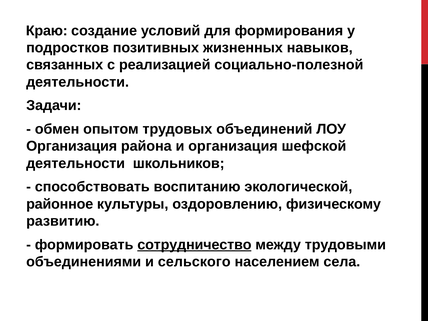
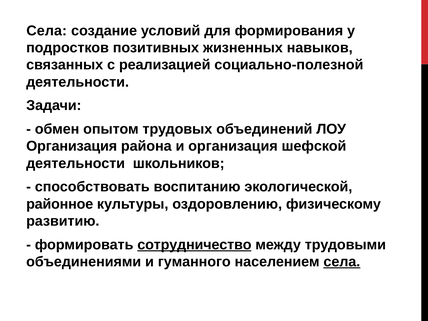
Краю at (47, 31): Краю -> Села
сельского: сельского -> гуманного
села at (342, 262) underline: none -> present
